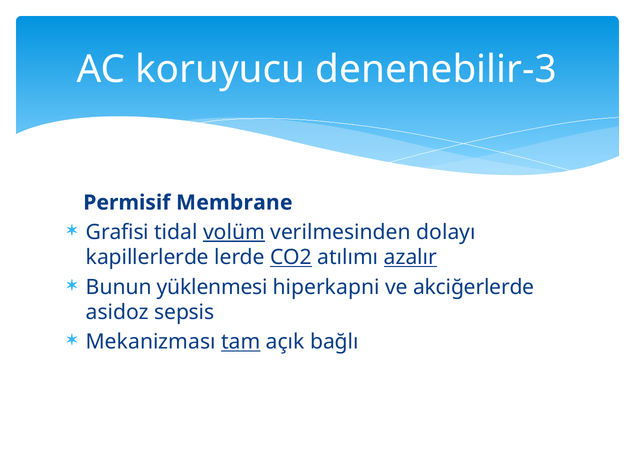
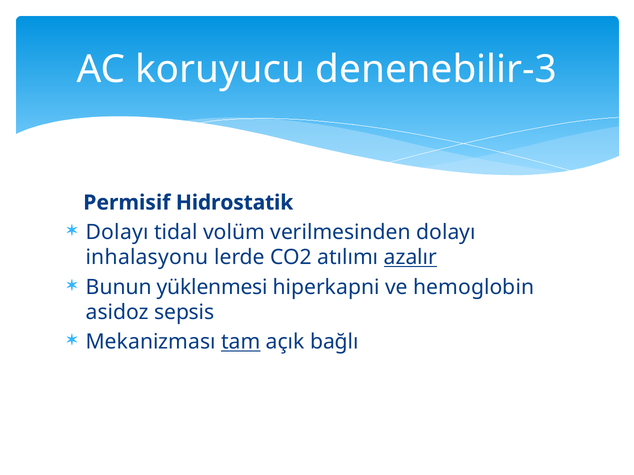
Membrane: Membrane -> Hidrostatik
Grafisi at (117, 232): Grafisi -> Dolayı
volüm underline: present -> none
kapillerlerde: kapillerlerde -> inhalasyonu
CO2 underline: present -> none
akciğerlerde: akciğerlerde -> hemoglobin
